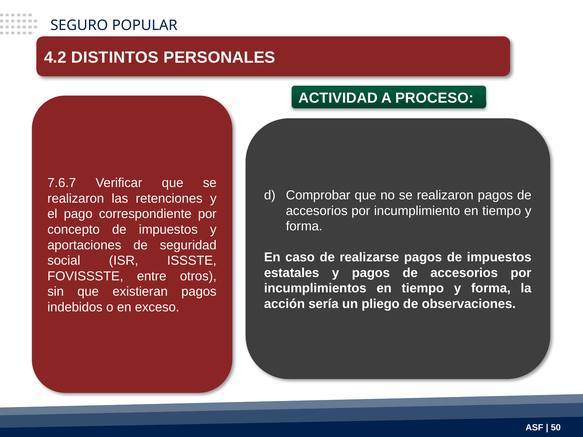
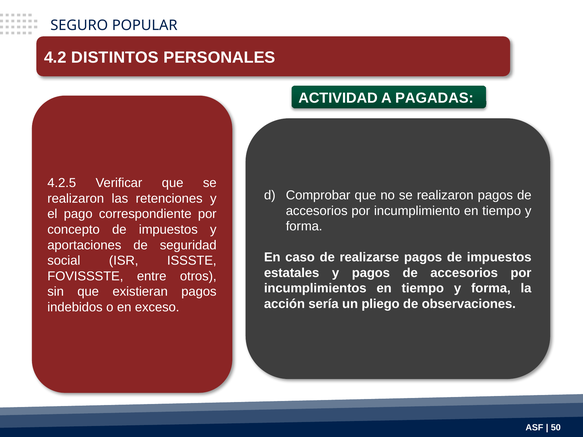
PROCESO: PROCESO -> PAGADAS
7.6.7: 7.6.7 -> 4.2.5
